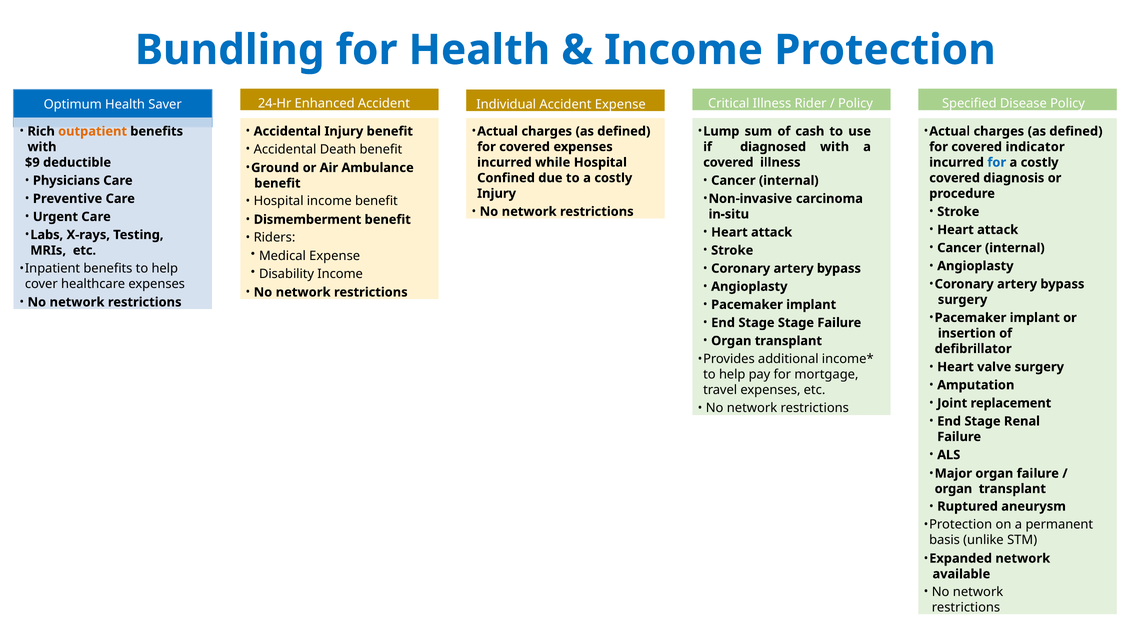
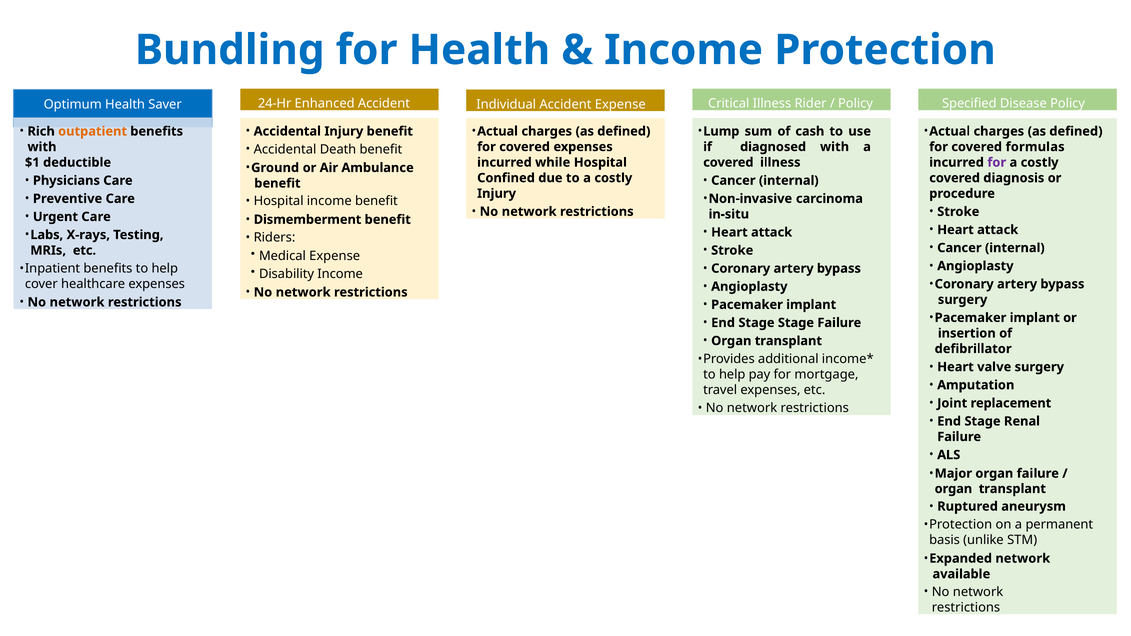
indicator: indicator -> formulas
for at (997, 162) colour: blue -> purple
$9: $9 -> $1
